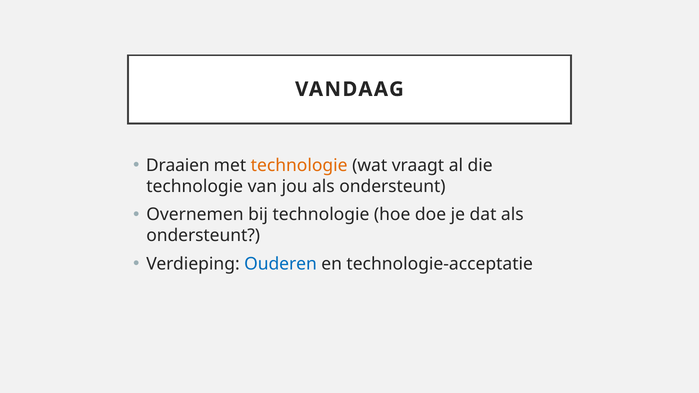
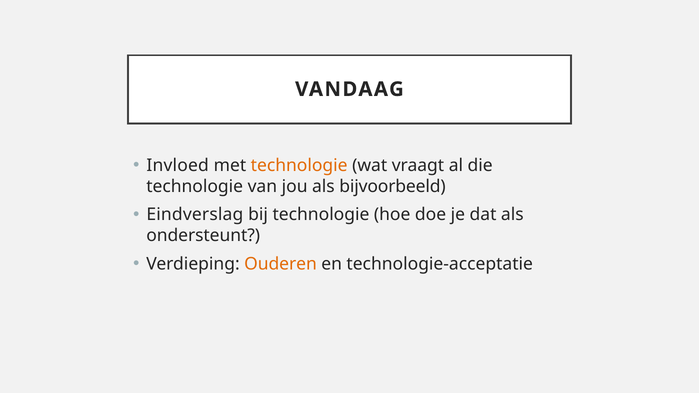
Draaien: Draaien -> Invloed
jou als ondersteunt: ondersteunt -> bijvoorbeeld
Overnemen: Overnemen -> Eindverslag
Ouderen colour: blue -> orange
